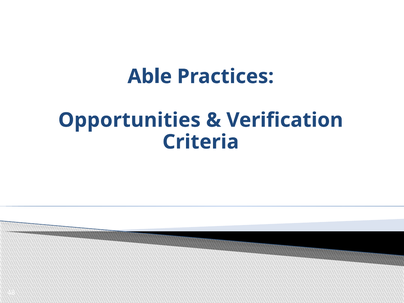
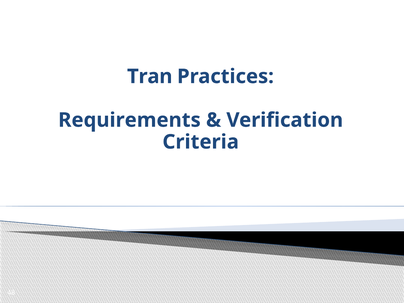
Able: Able -> Tran
Opportunities: Opportunities -> Requirements
